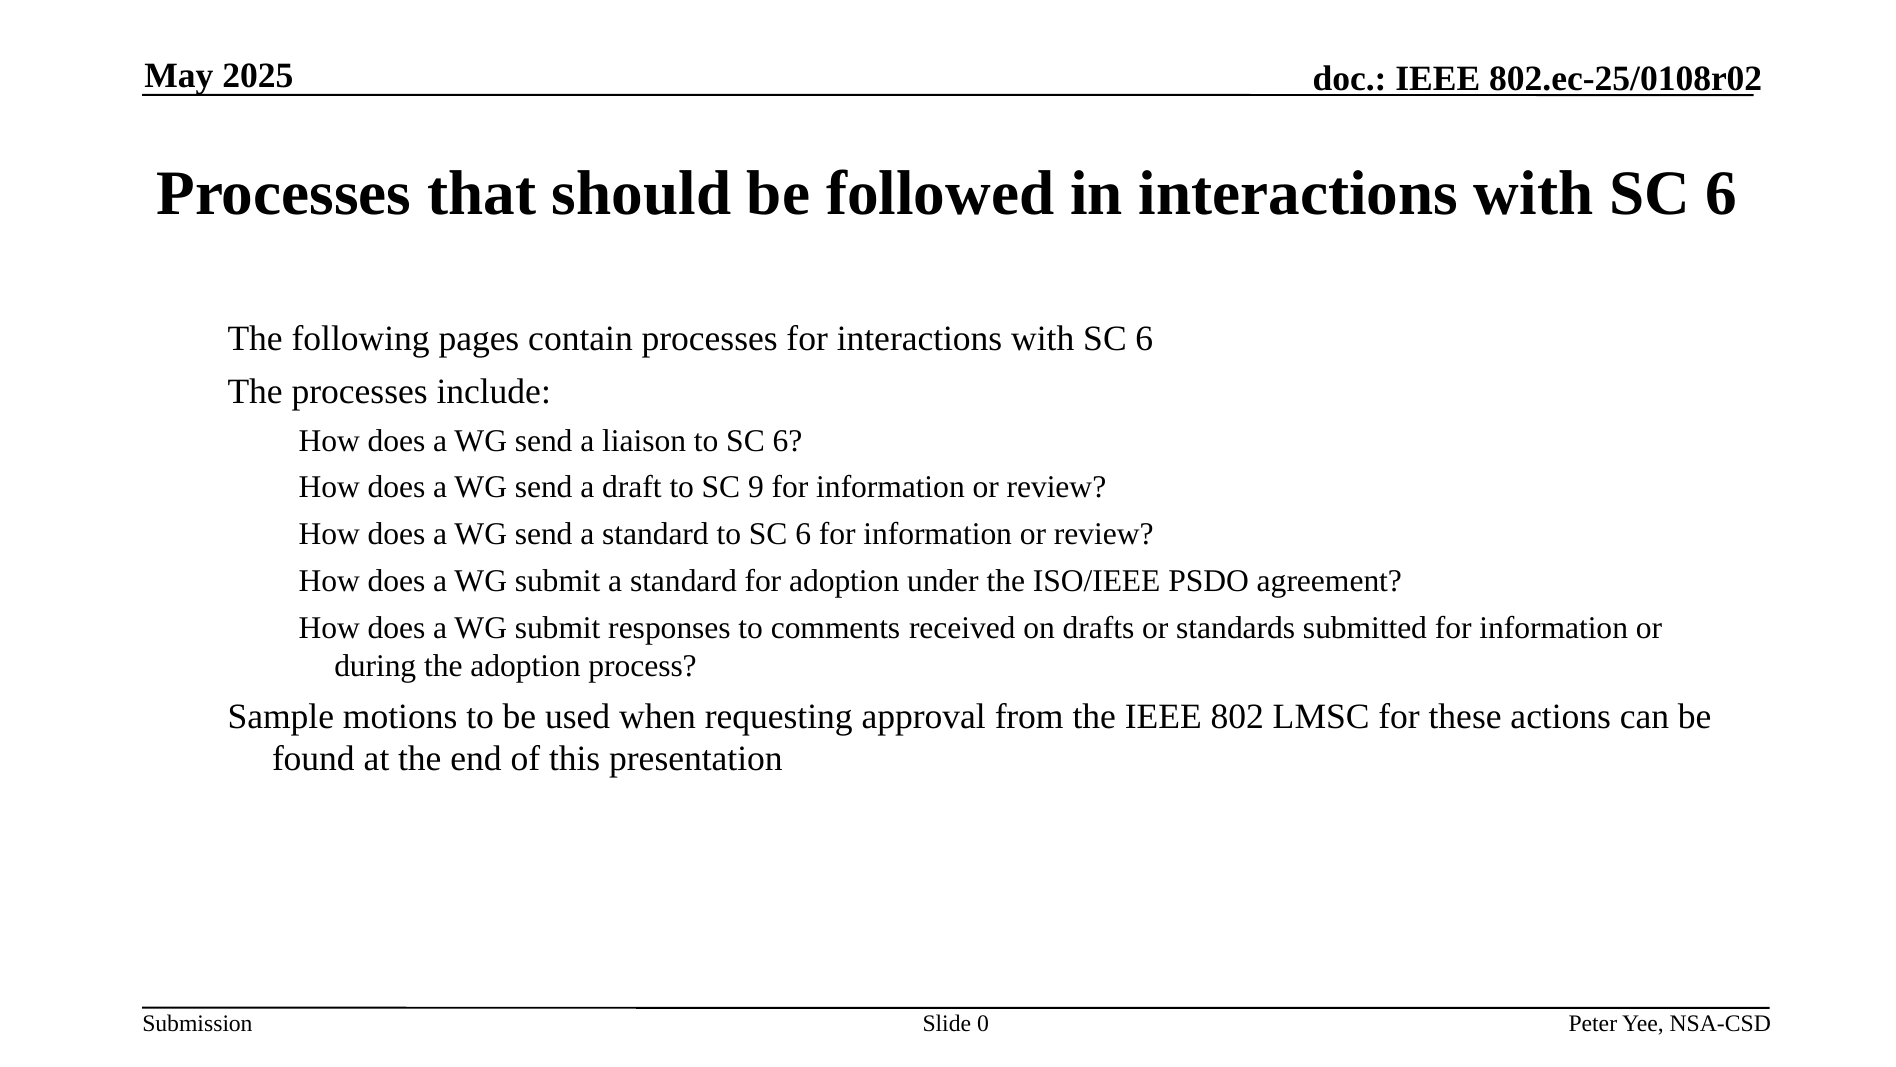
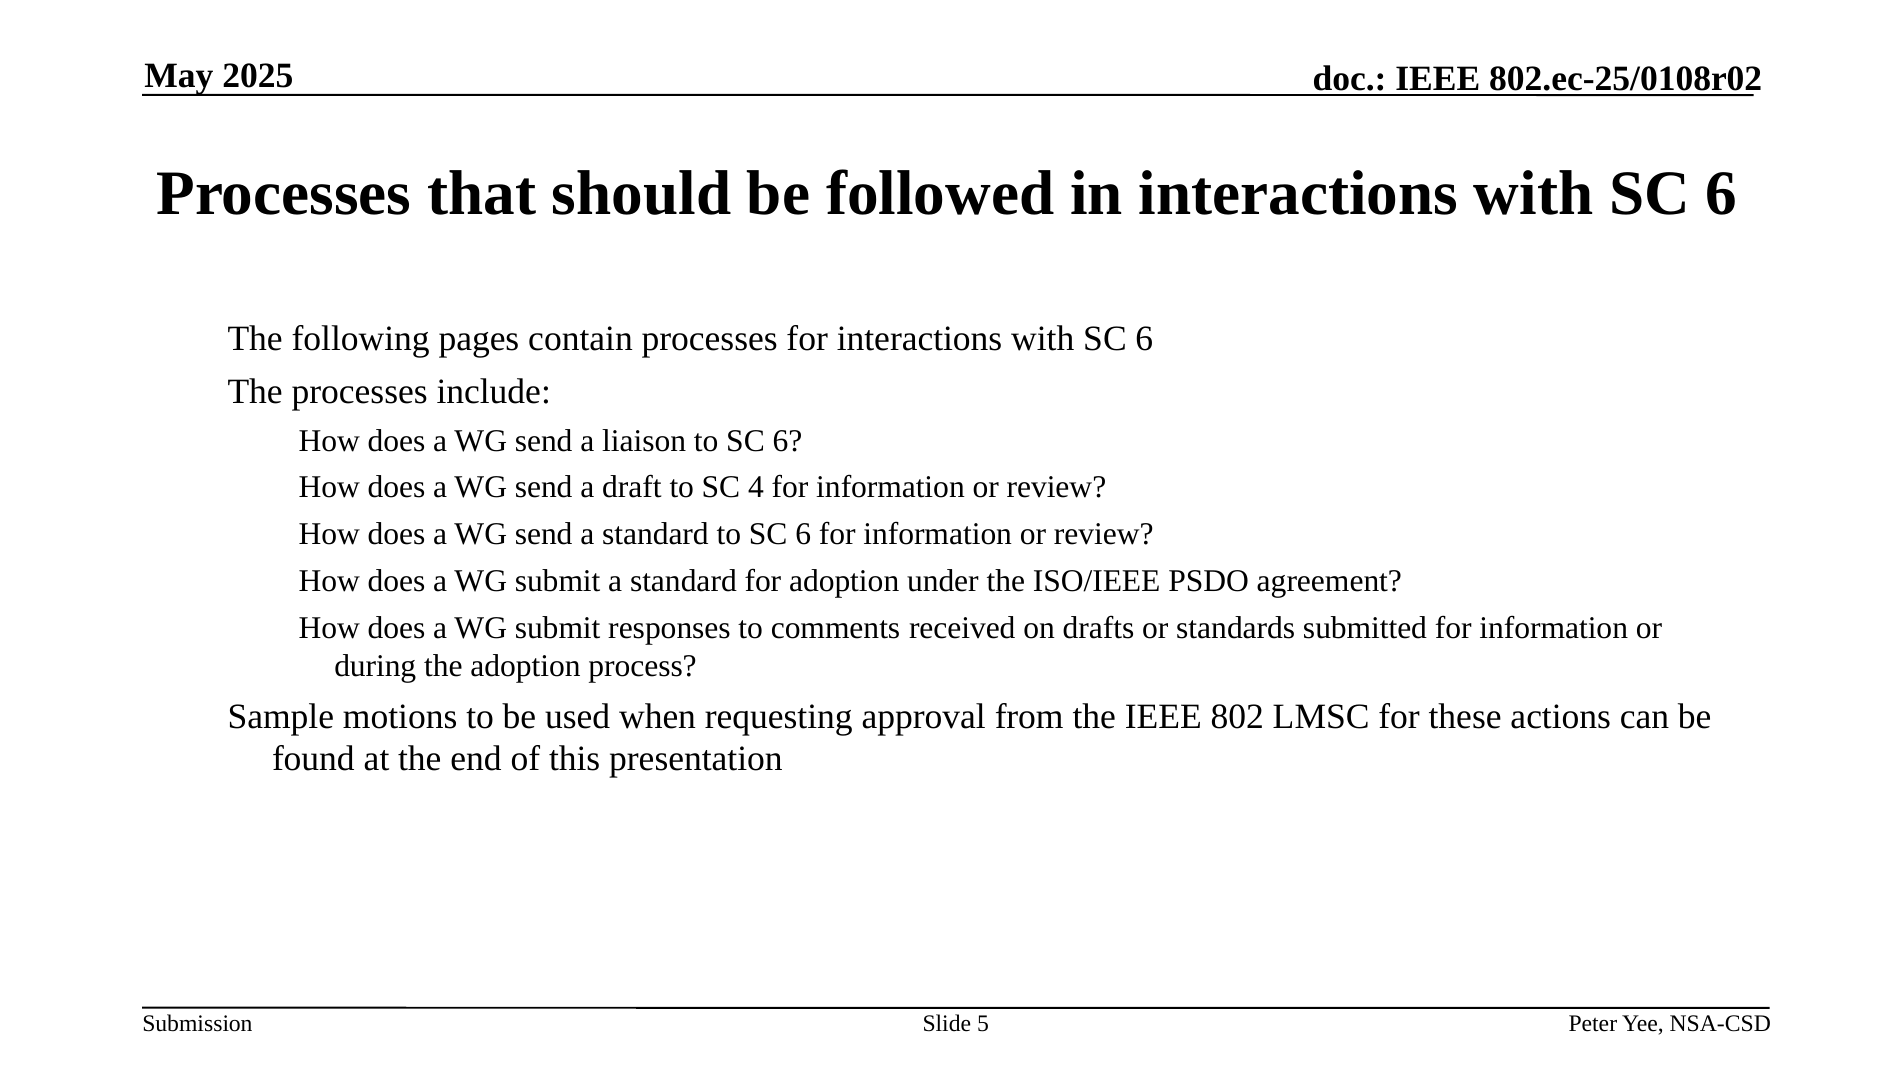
9: 9 -> 4
0: 0 -> 5
